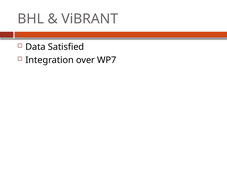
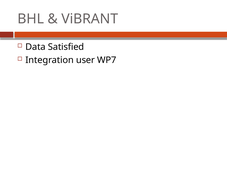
over: over -> user
